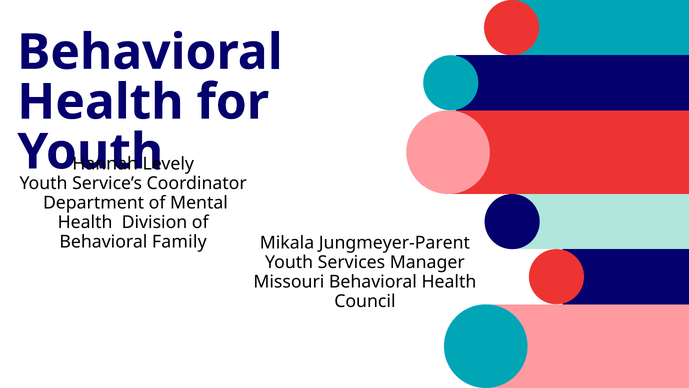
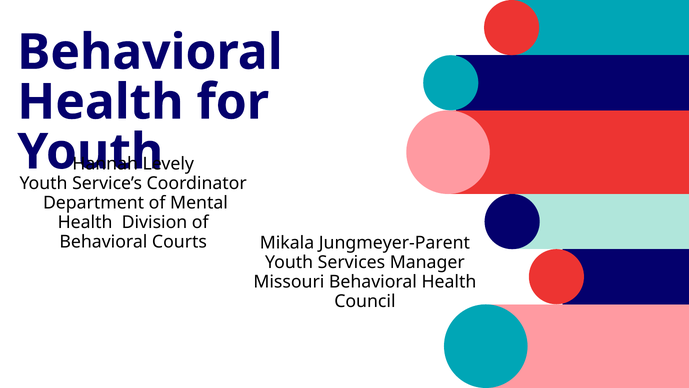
Family: Family -> Courts
